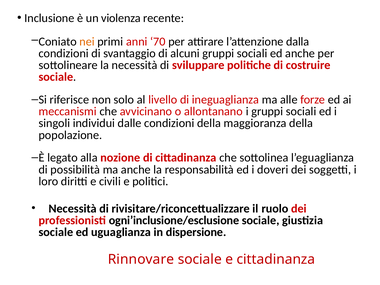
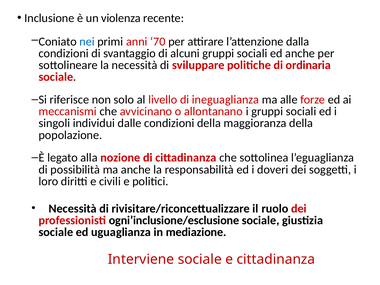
nei colour: orange -> blue
costruire: costruire -> ordinaria
dispersione: dispersione -> mediazione
Rinnovare: Rinnovare -> Interviene
